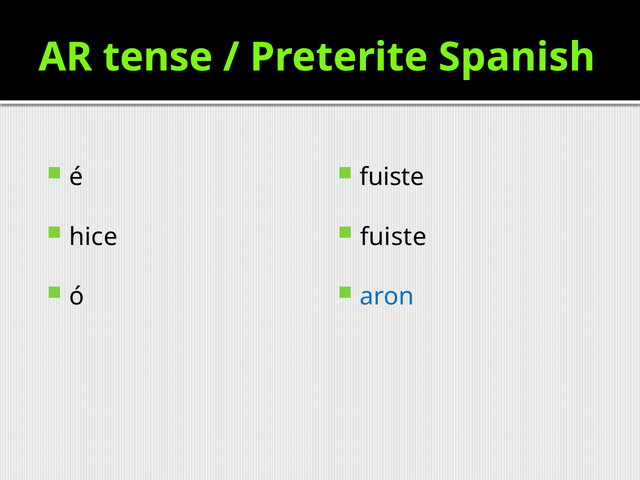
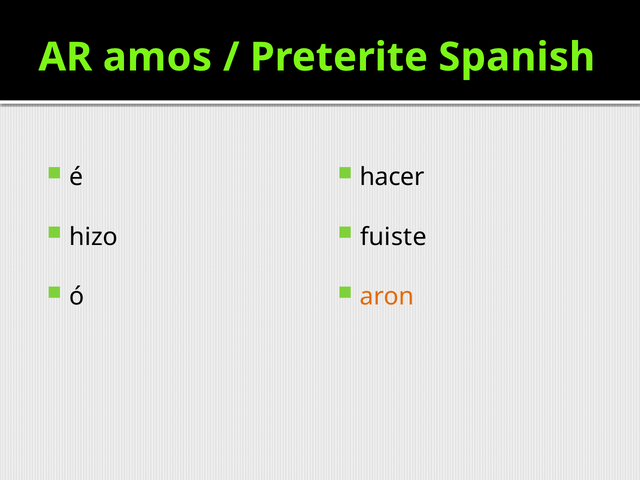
tense: tense -> amos
fuiste at (392, 177): fuiste -> hacer
hice: hice -> hizo
aron colour: blue -> orange
